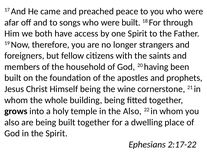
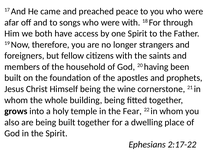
were built: built -> with
the Also: Also -> Fear
